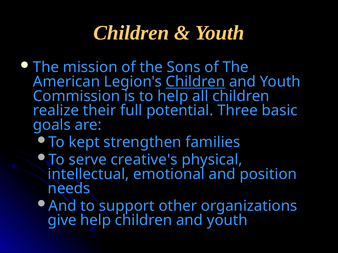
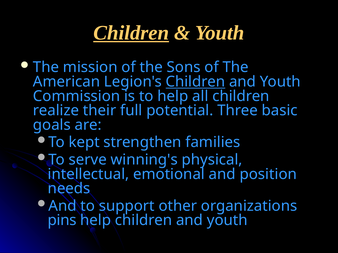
Children at (131, 33) underline: none -> present
creative's: creative's -> winning's
give: give -> pins
